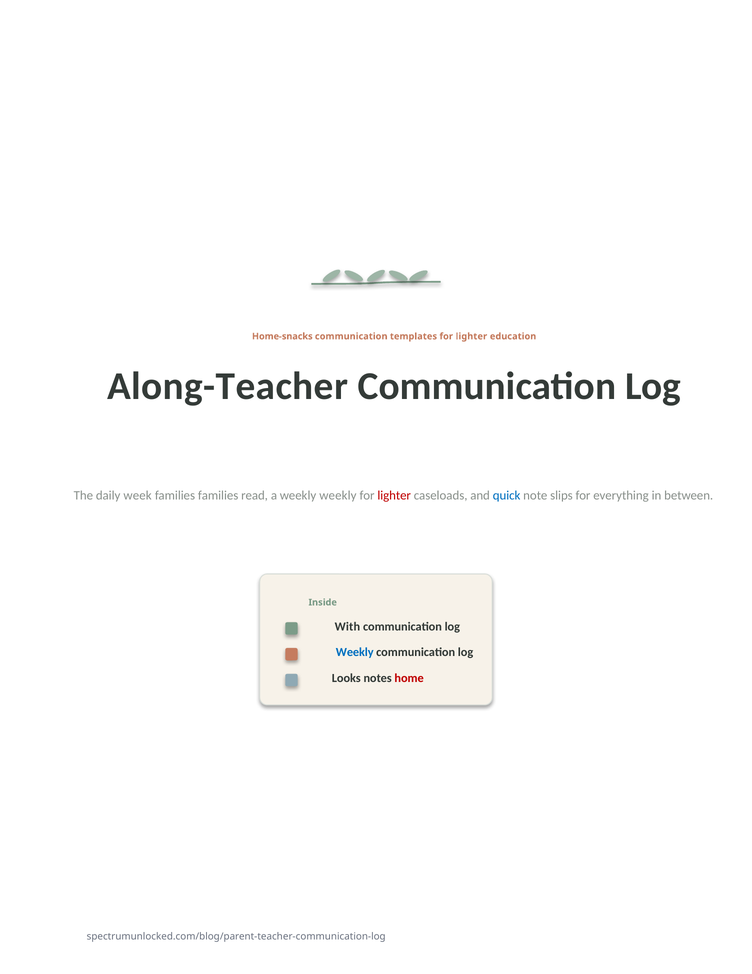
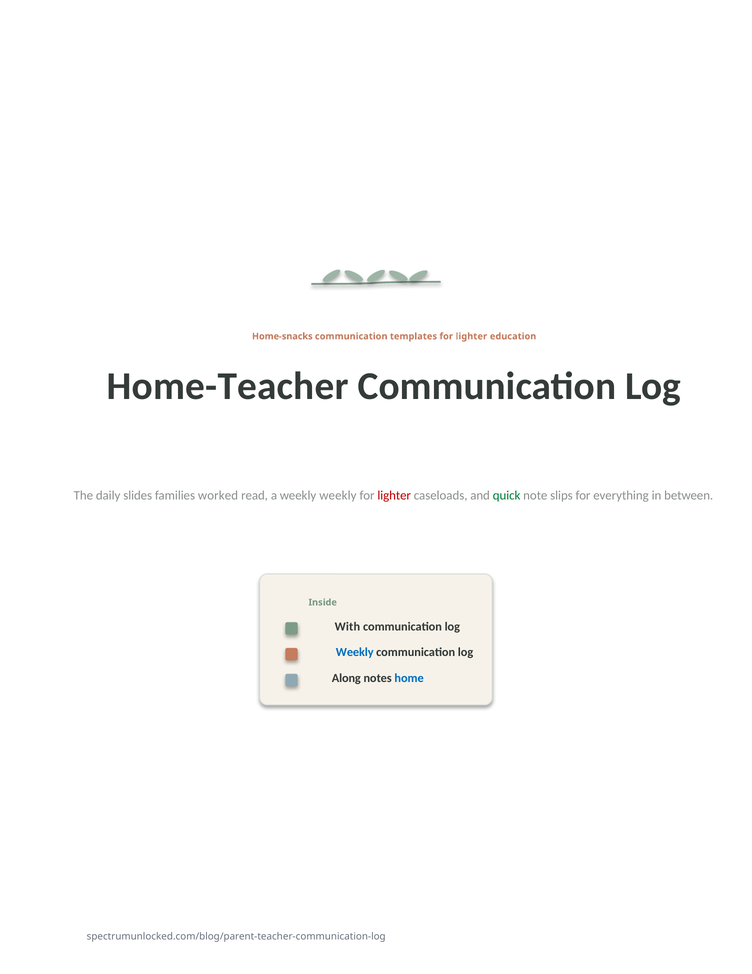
Along-Teacher: Along-Teacher -> Home-Teacher
week: week -> slides
families families: families -> worked
quick colour: blue -> green
Looks: Looks -> Along
home colour: red -> blue
